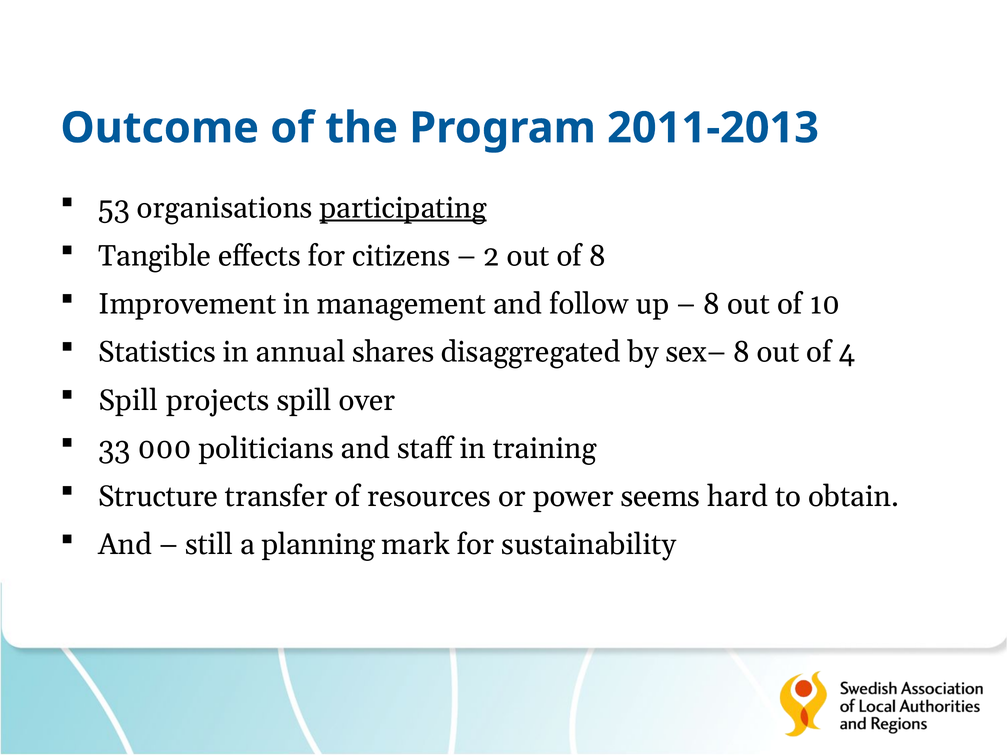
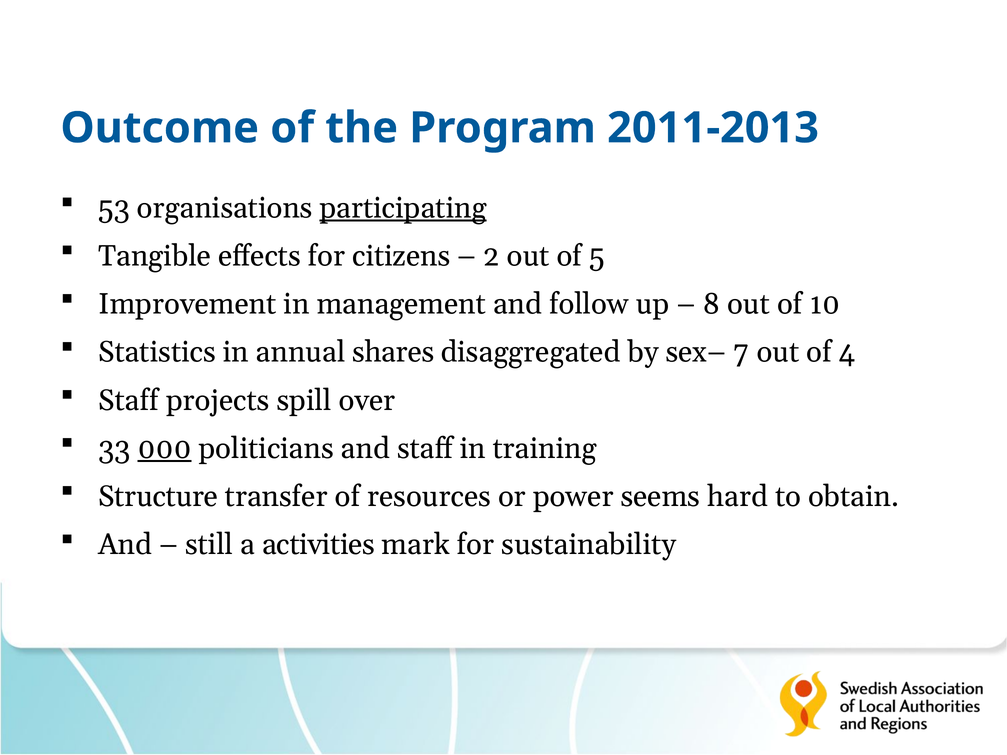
of 8: 8 -> 5
sex– 8: 8 -> 7
Spill at (128, 400): Spill -> Staff
000 underline: none -> present
planning: planning -> activities
